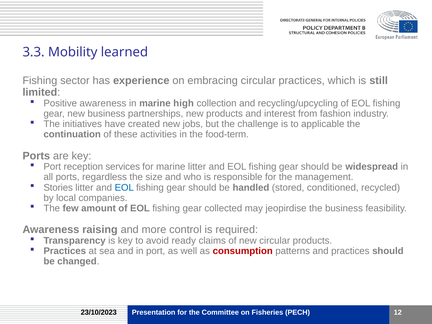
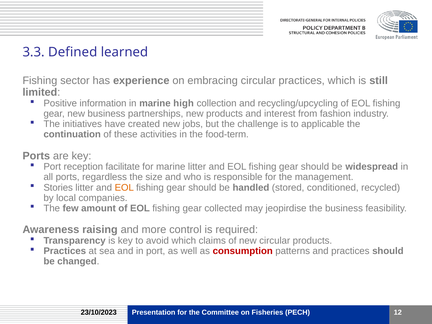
Mobility: Mobility -> Defined
Positive awareness: awareness -> information
services: services -> facilitate
EOL at (124, 188) colour: blue -> orange
avoid ready: ready -> which
